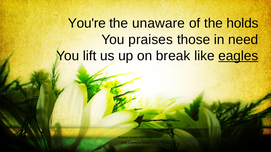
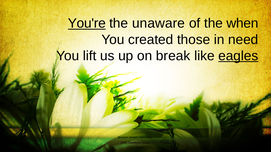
You're underline: none -> present
holds: holds -> when
praises: praises -> created
